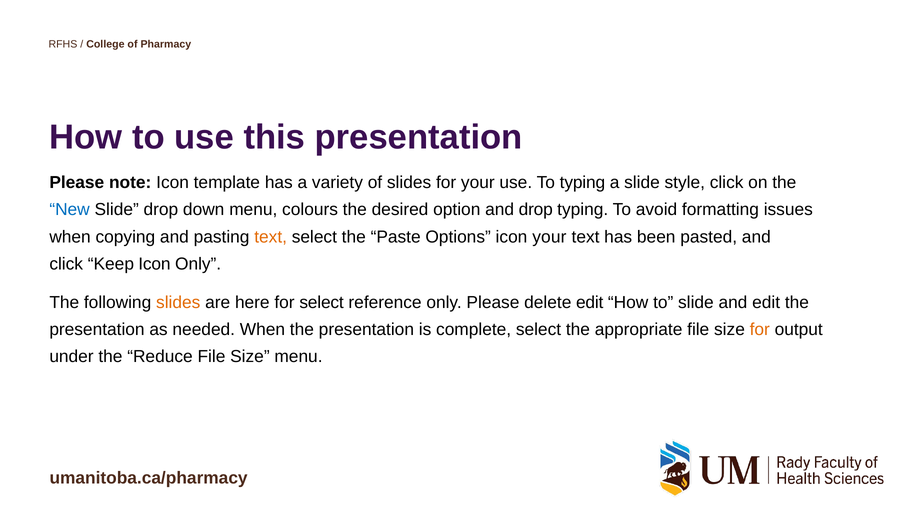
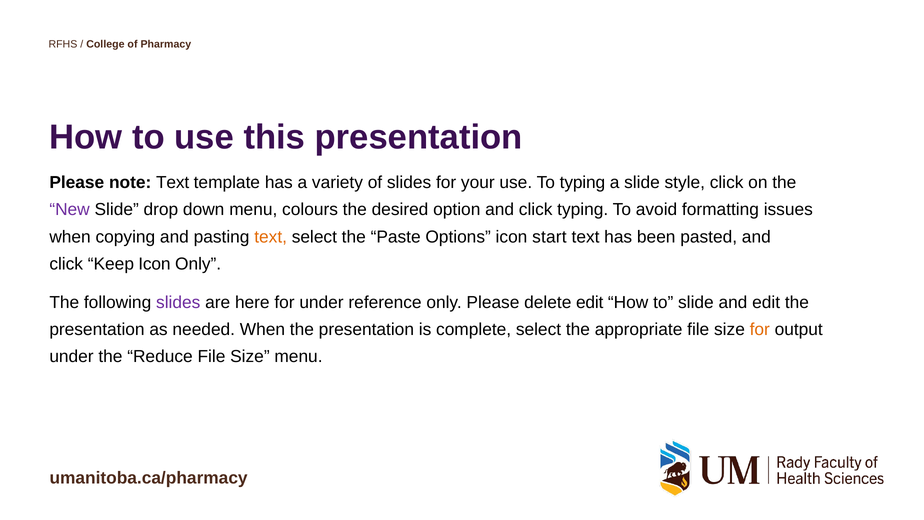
note Icon: Icon -> Text
New colour: blue -> purple
option and drop: drop -> click
icon your: your -> start
slides at (178, 302) colour: orange -> purple
for select: select -> under
